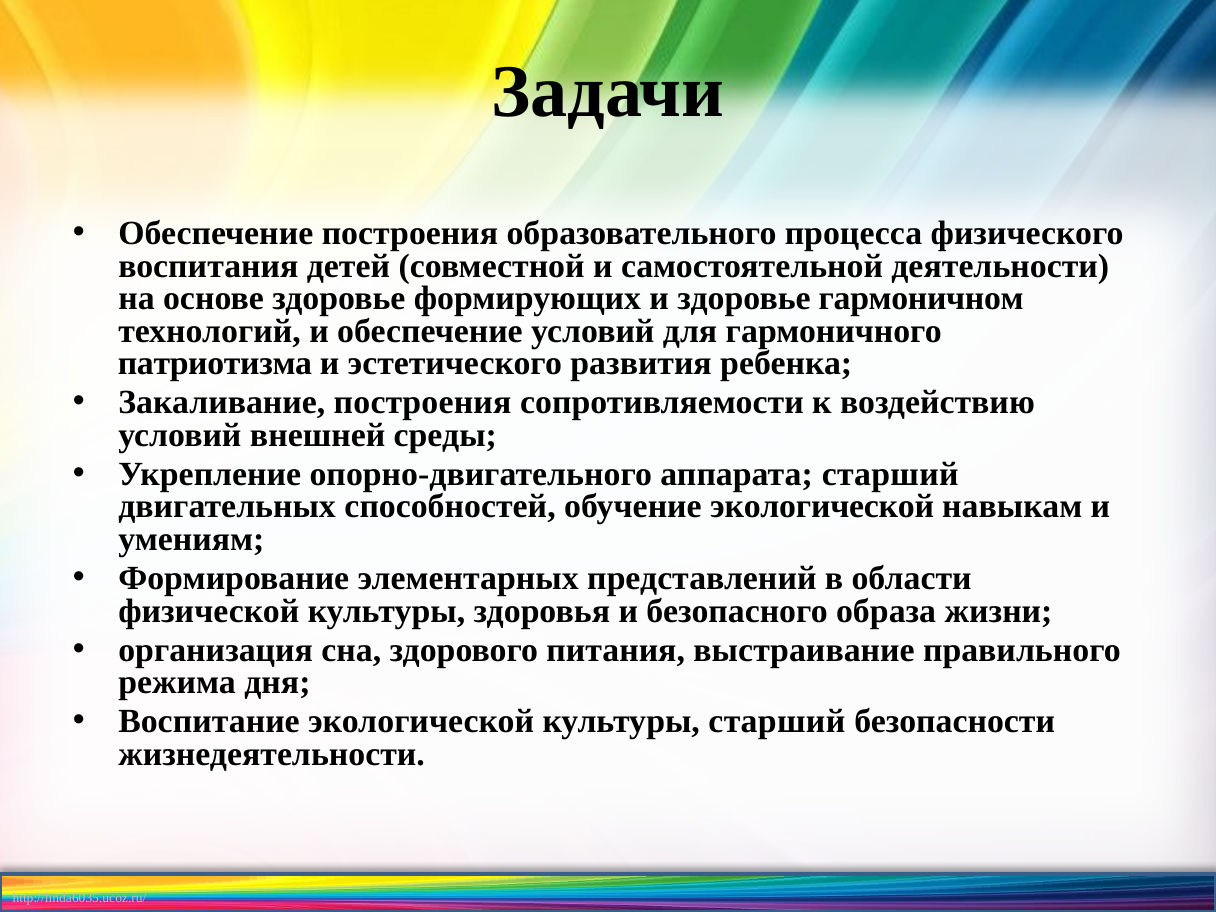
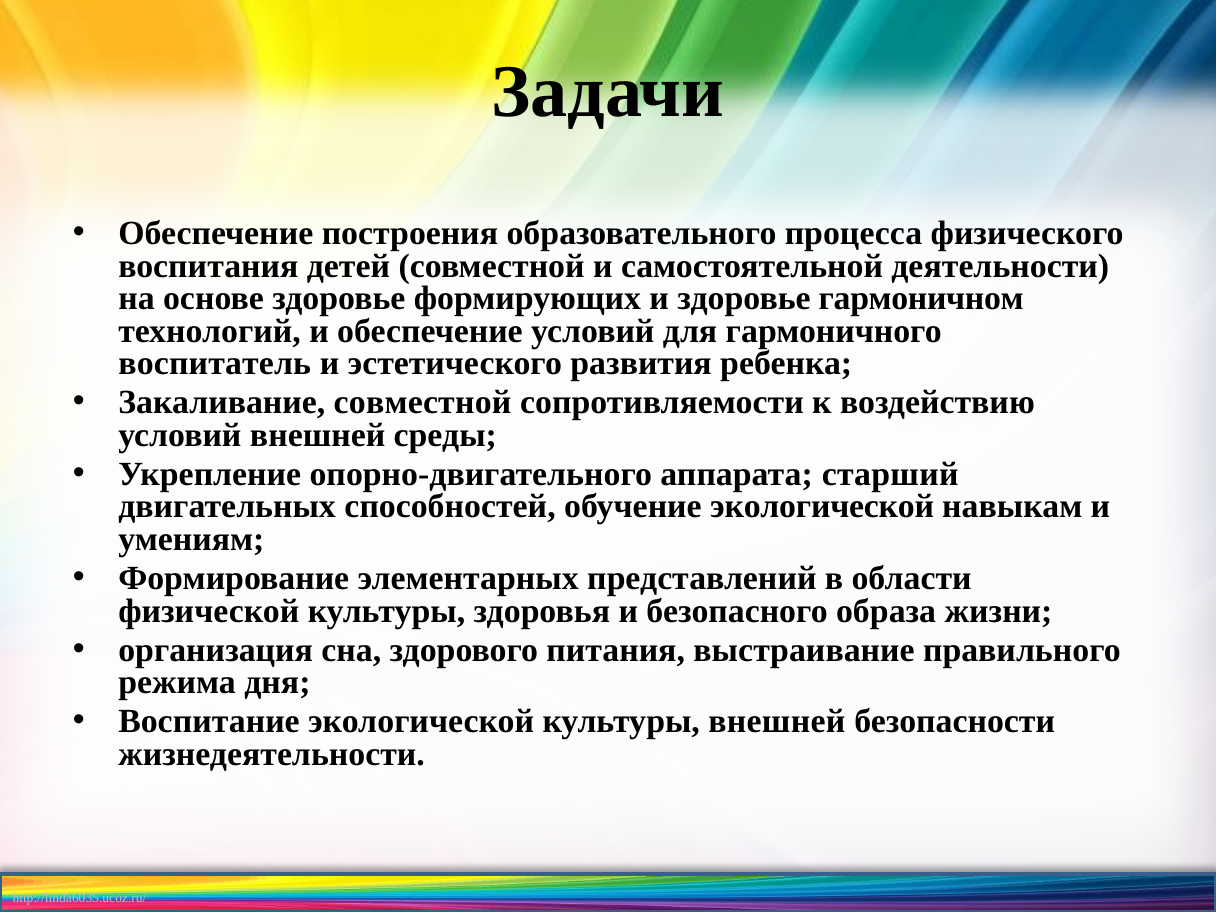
патриотизма: патриотизма -> воспитатель
Закаливание построения: построения -> совместной
культуры старший: старший -> внешней
